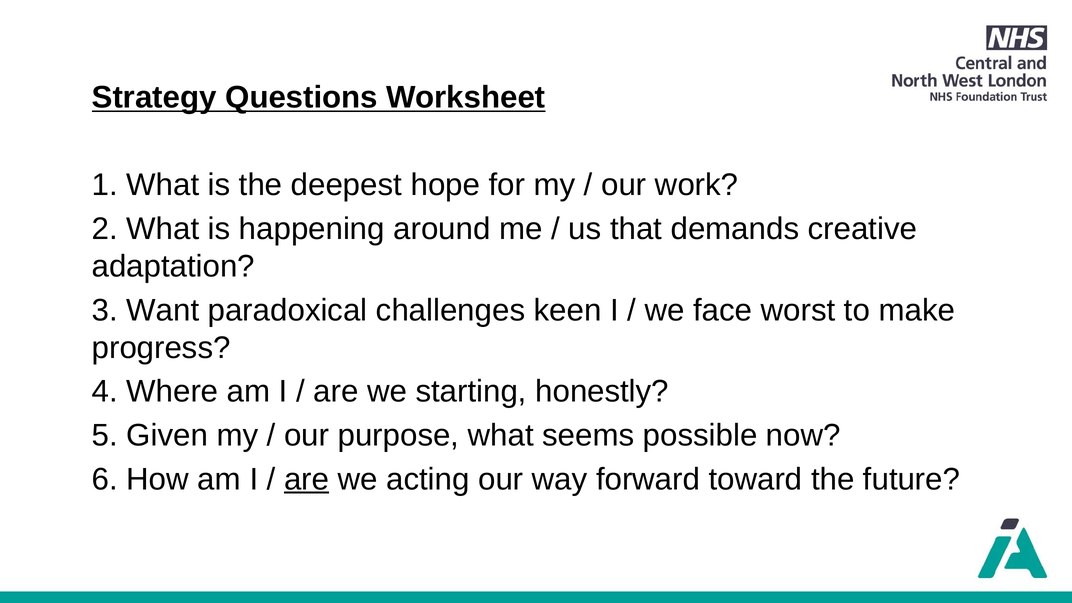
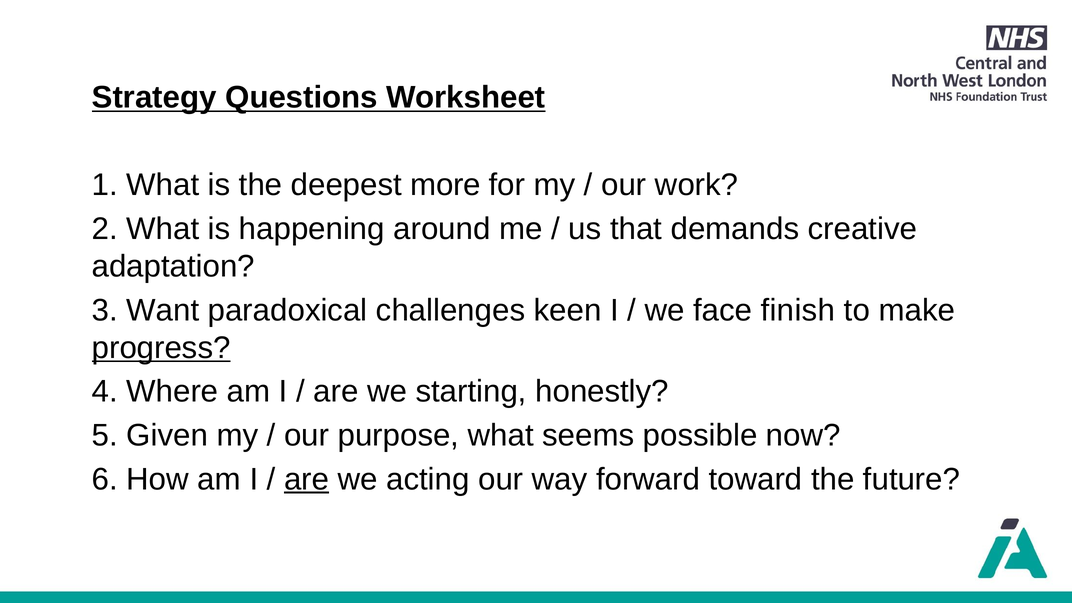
hope: hope -> more
worst: worst -> finish
progress underline: none -> present
